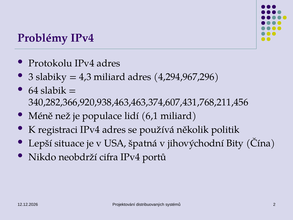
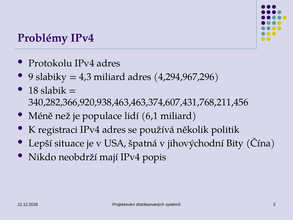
3: 3 -> 9
64: 64 -> 18
cifra: cifra -> mají
portů: portů -> popis
